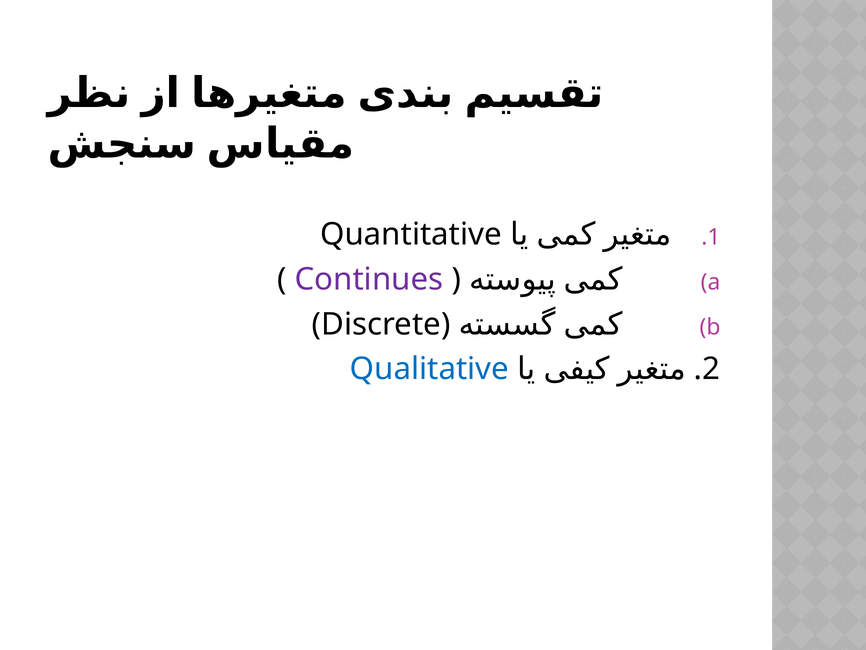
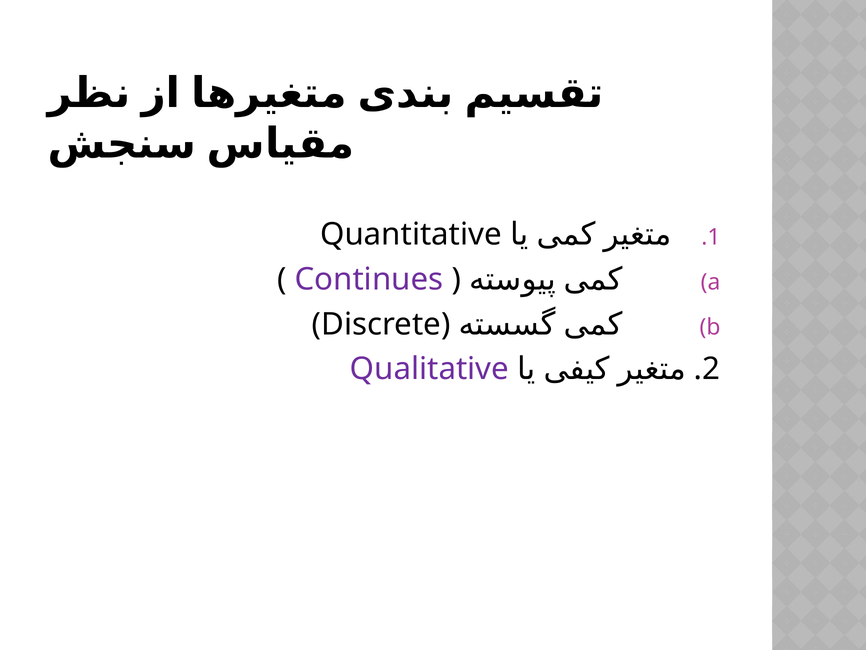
Qualitative colour: blue -> purple
